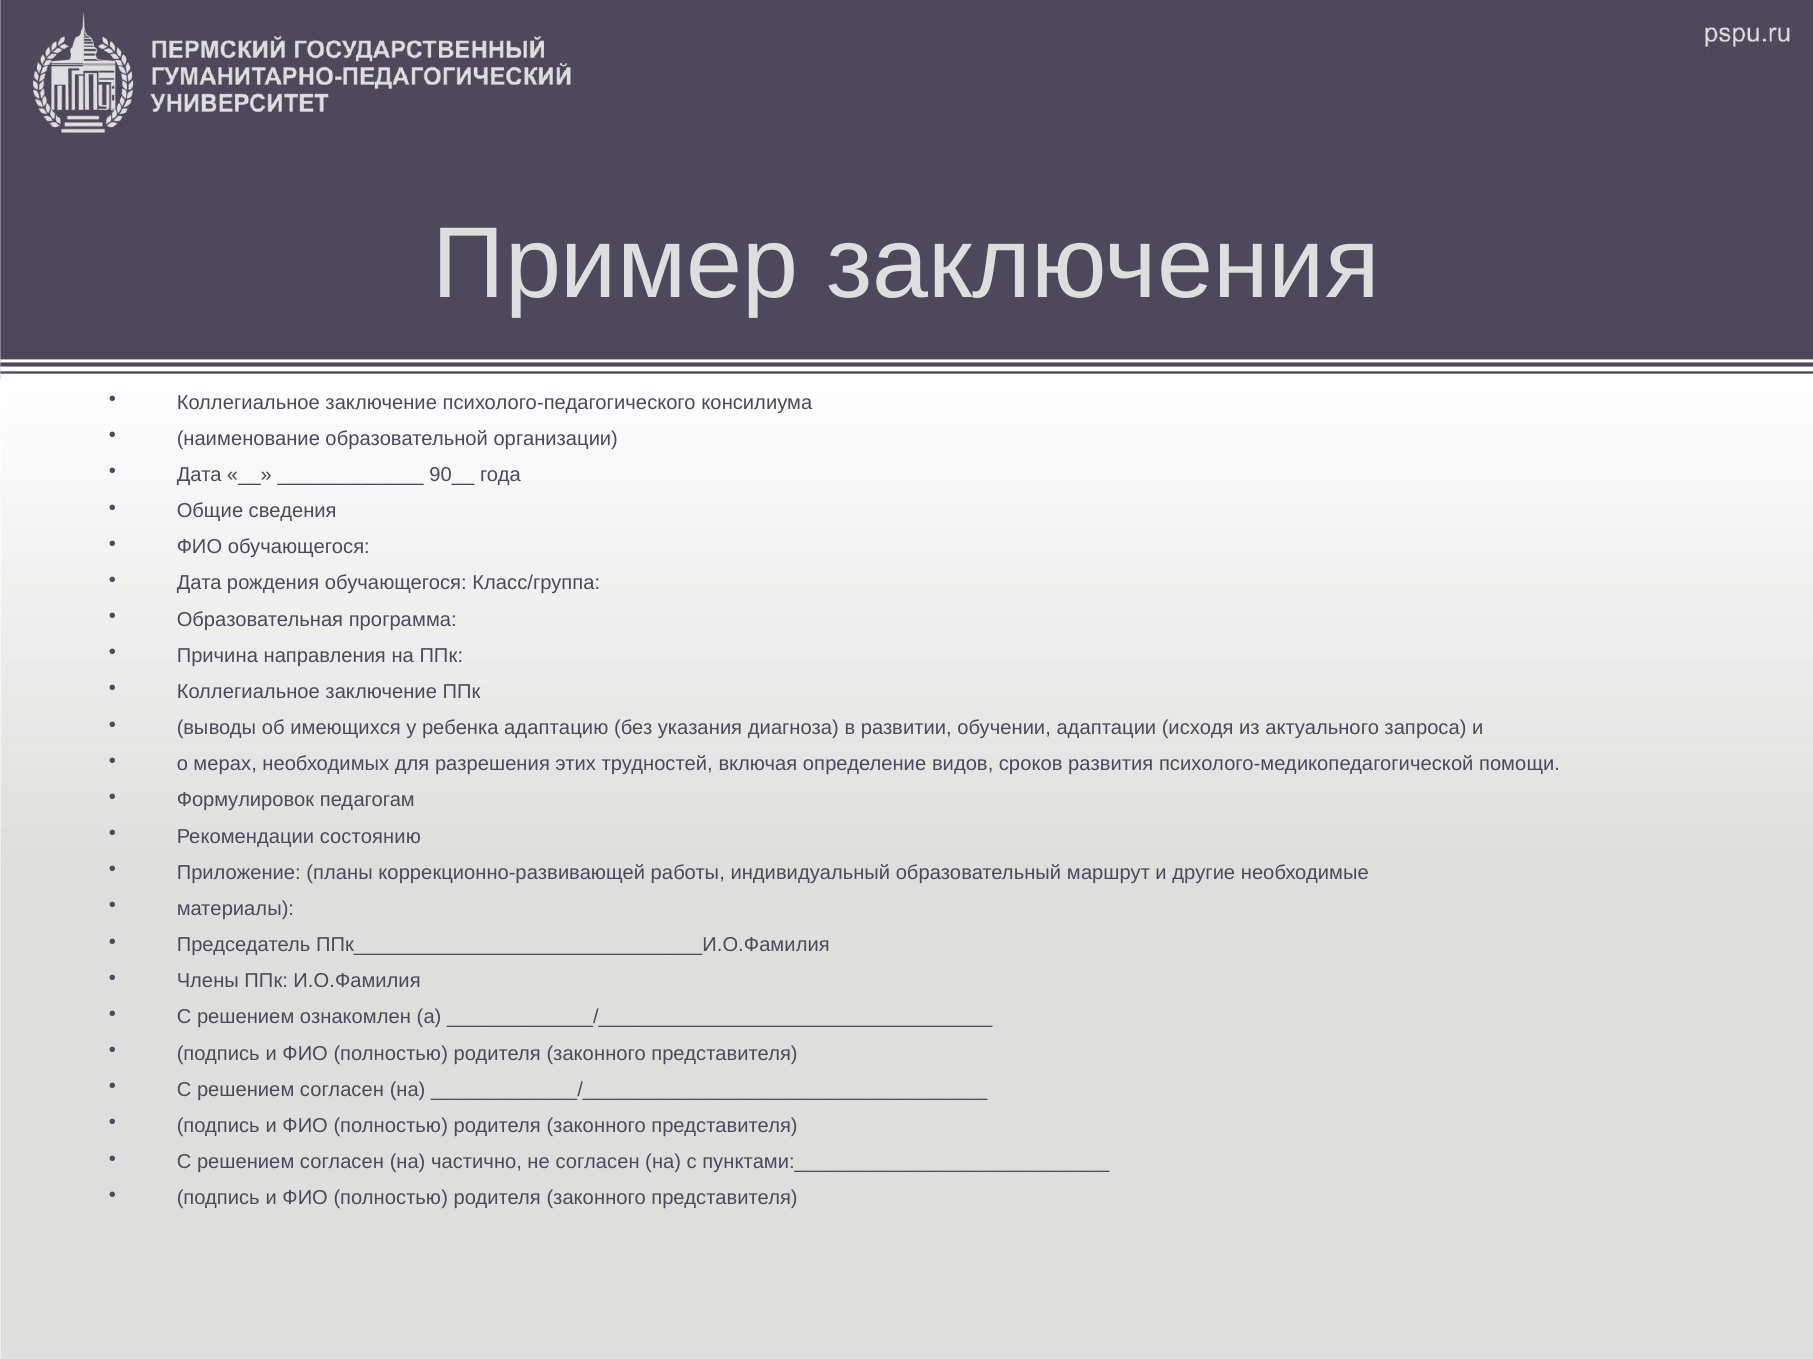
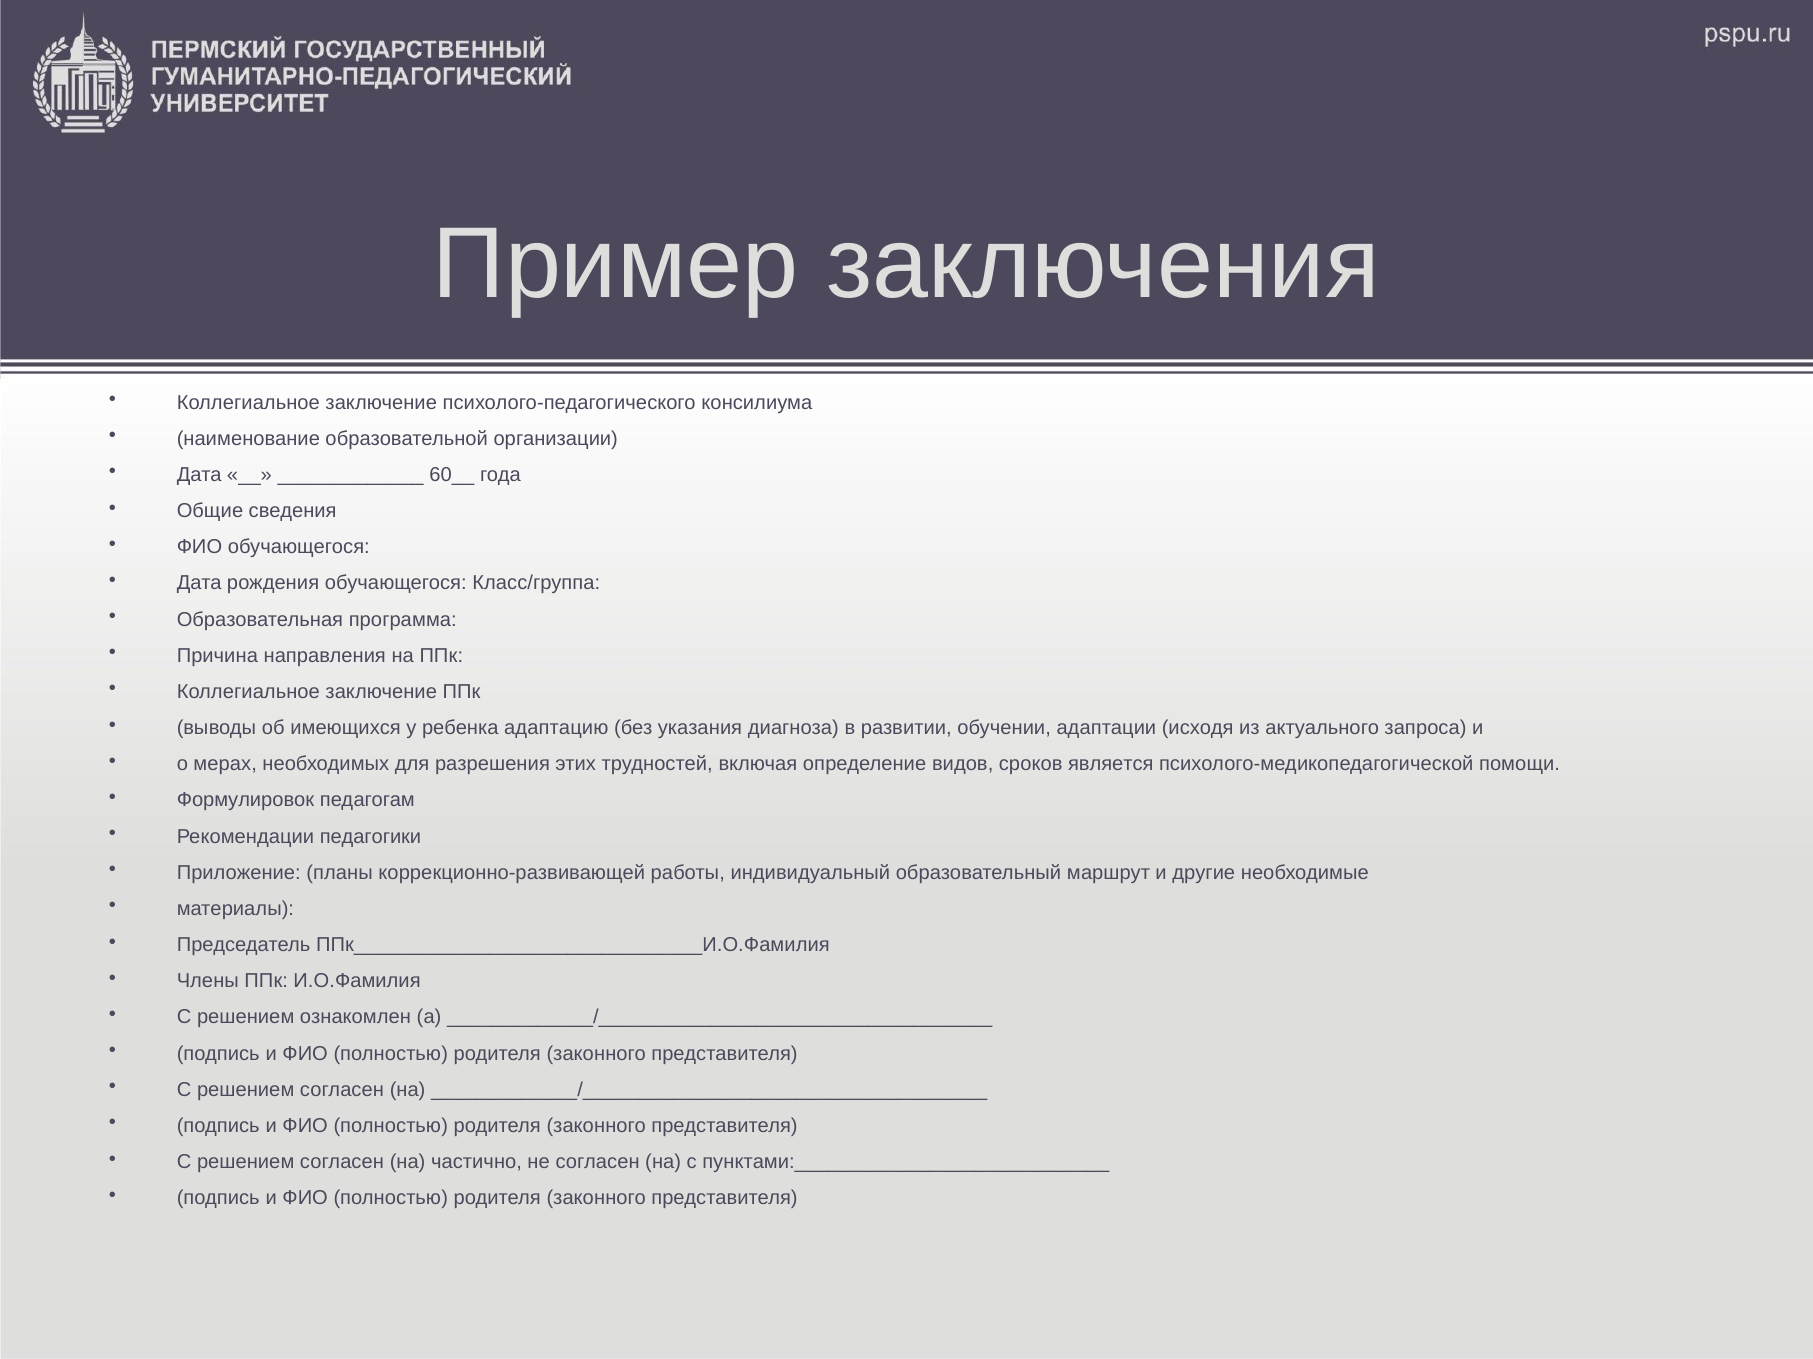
90__: 90__ -> 60__
развития: развития -> является
состоянию: состоянию -> педагогики
